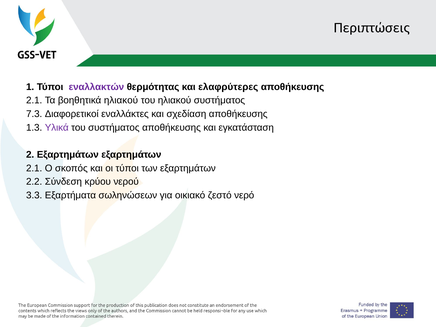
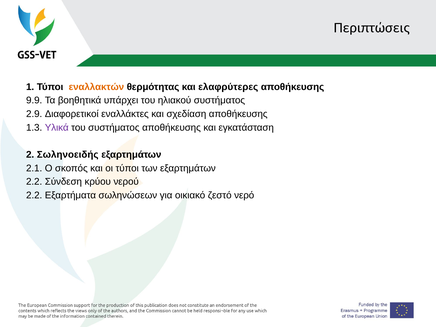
εναλλακτών colour: purple -> orange
2.1 at (34, 100): 2.1 -> 9.9
βοηθητικά ηλιακού: ηλιακού -> υπάρχει
7.3: 7.3 -> 2.9
2 Εξαρτημάτων: Εξαρτημάτων -> Σωληνοειδής
3.3 at (34, 195): 3.3 -> 2.2
